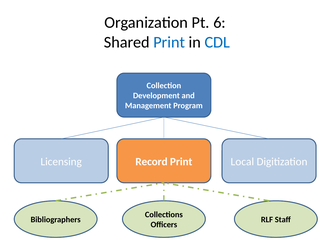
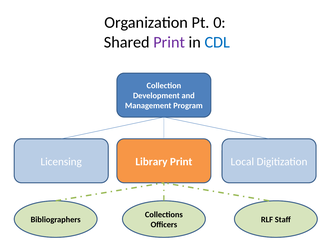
6: 6 -> 0
Print at (169, 42) colour: blue -> purple
Record: Record -> Library
